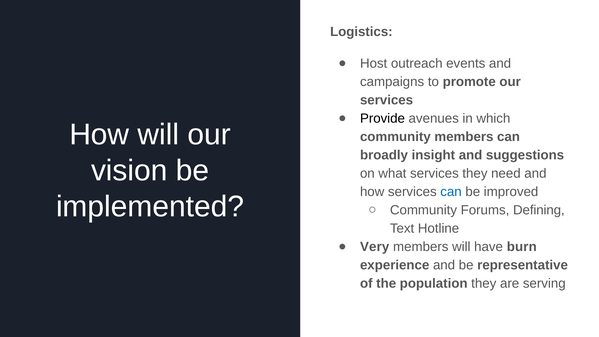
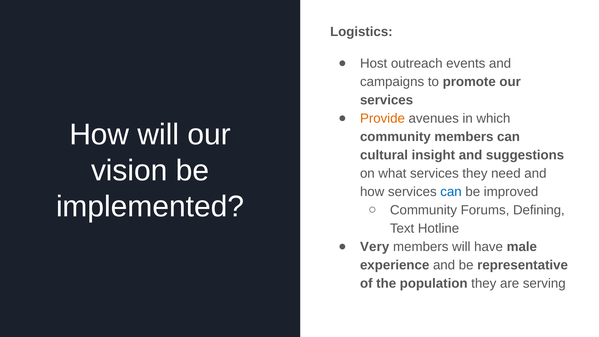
Provide colour: black -> orange
broadly: broadly -> cultural
burn: burn -> male
